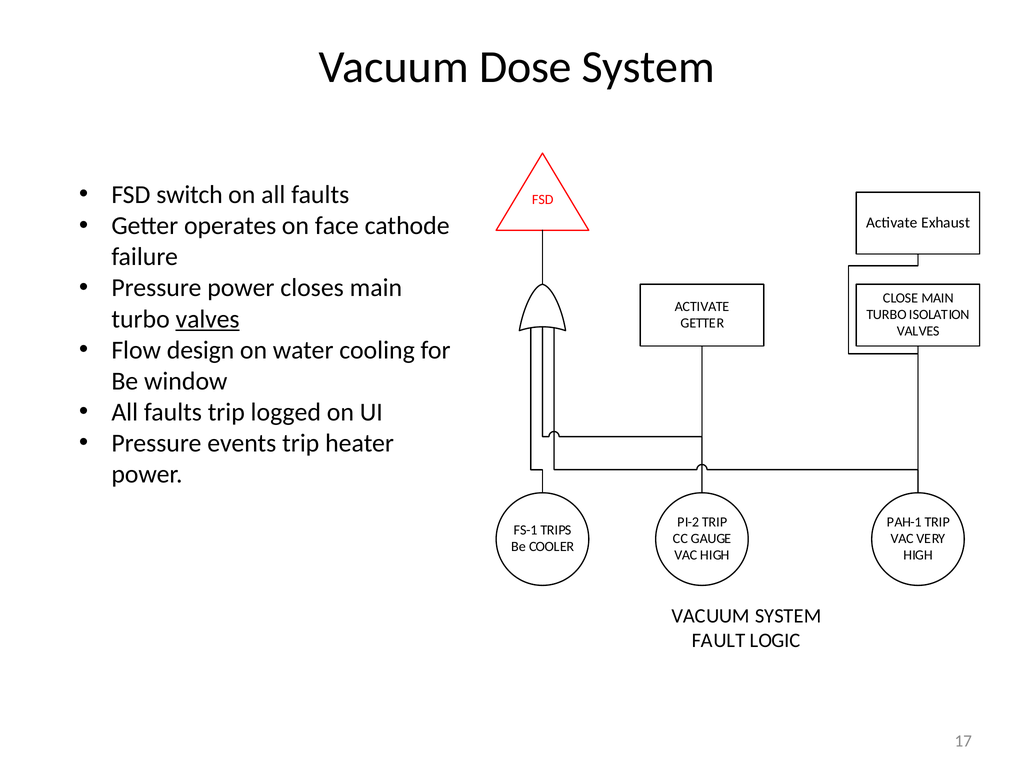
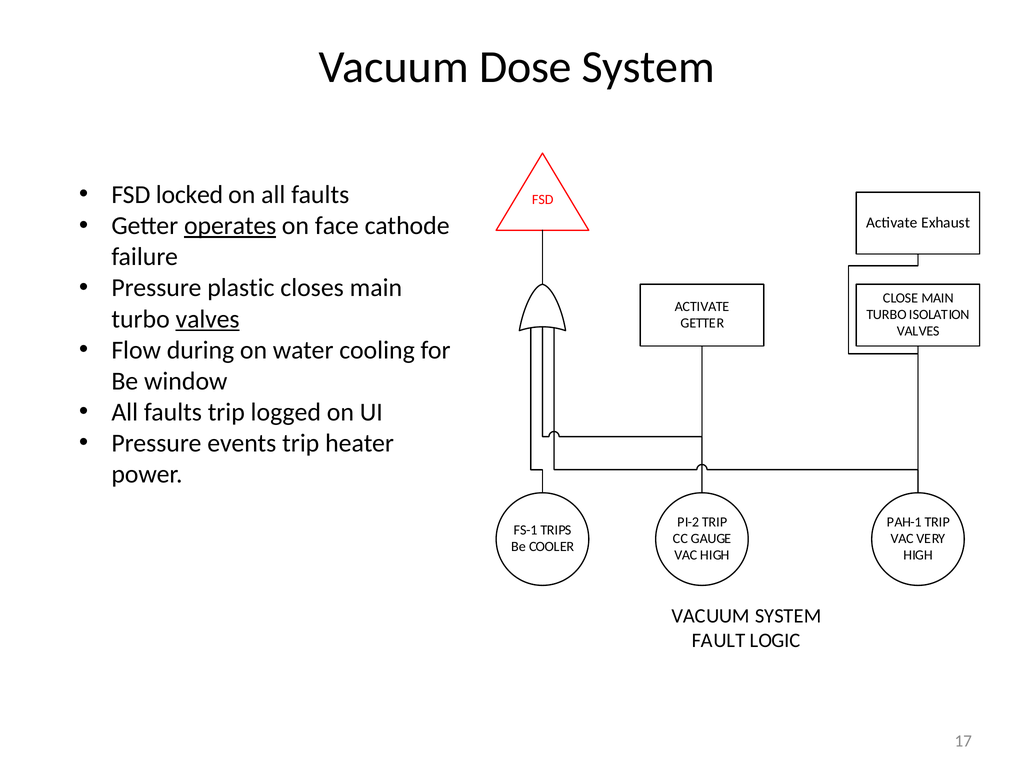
switch: switch -> locked
operates underline: none -> present
Pressure power: power -> plastic
design: design -> during
